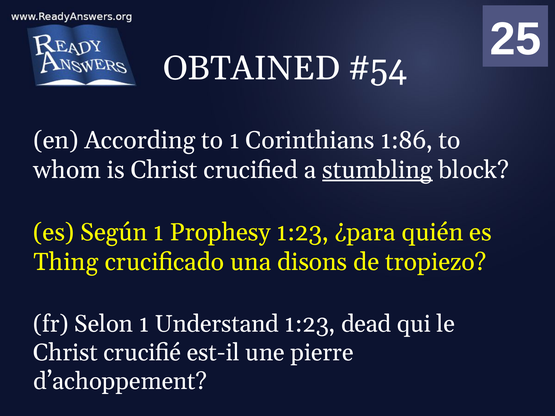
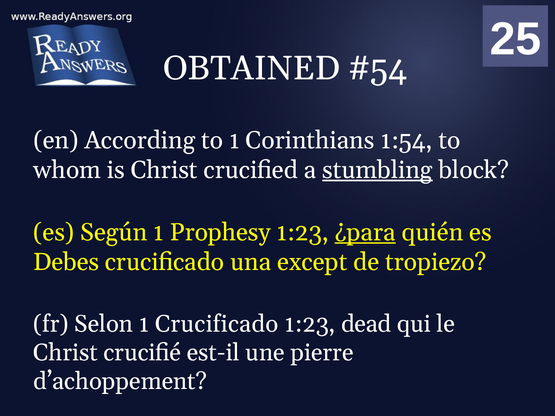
1:86: 1:86 -> 1:54
¿para underline: none -> present
Thing: Thing -> Debes
disons: disons -> except
1 Understand: Understand -> Crucificado
